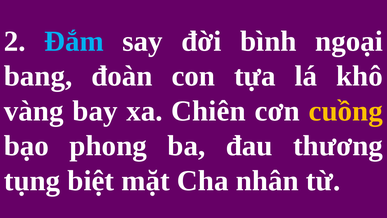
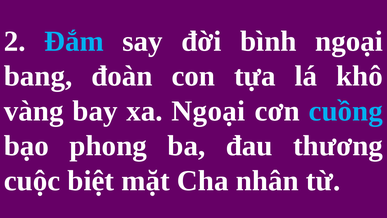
xa Chiên: Chiên -> Ngoại
cuồng colour: yellow -> light blue
tụng: tụng -> cuộc
